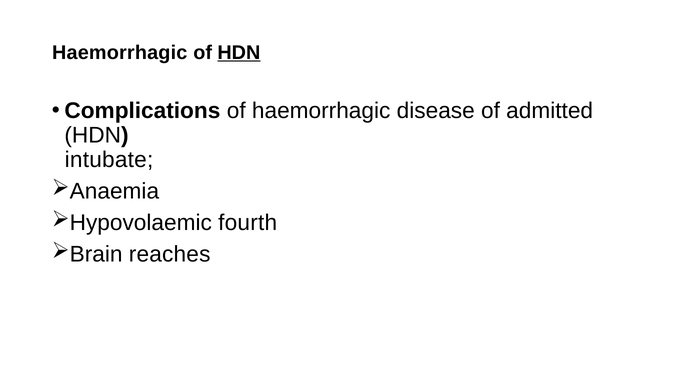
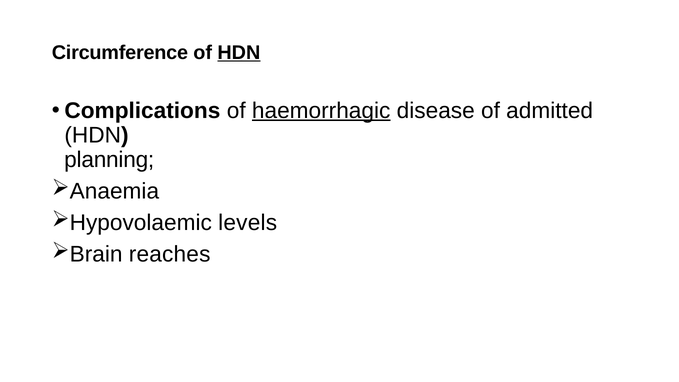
Haemorrhagic at (120, 53): Haemorrhagic -> Circumference
haemorrhagic at (321, 111) underline: none -> present
intubate: intubate -> planning
fourth: fourth -> levels
